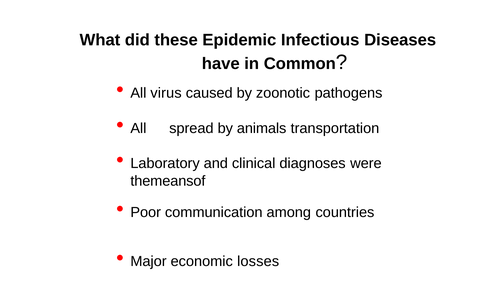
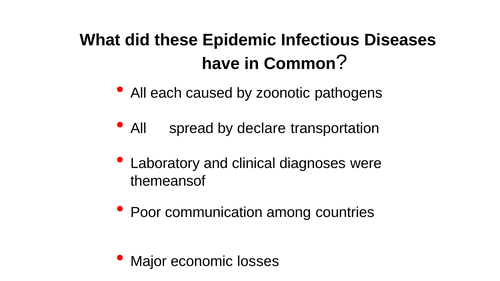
virus: virus -> each
animals: animals -> declare
